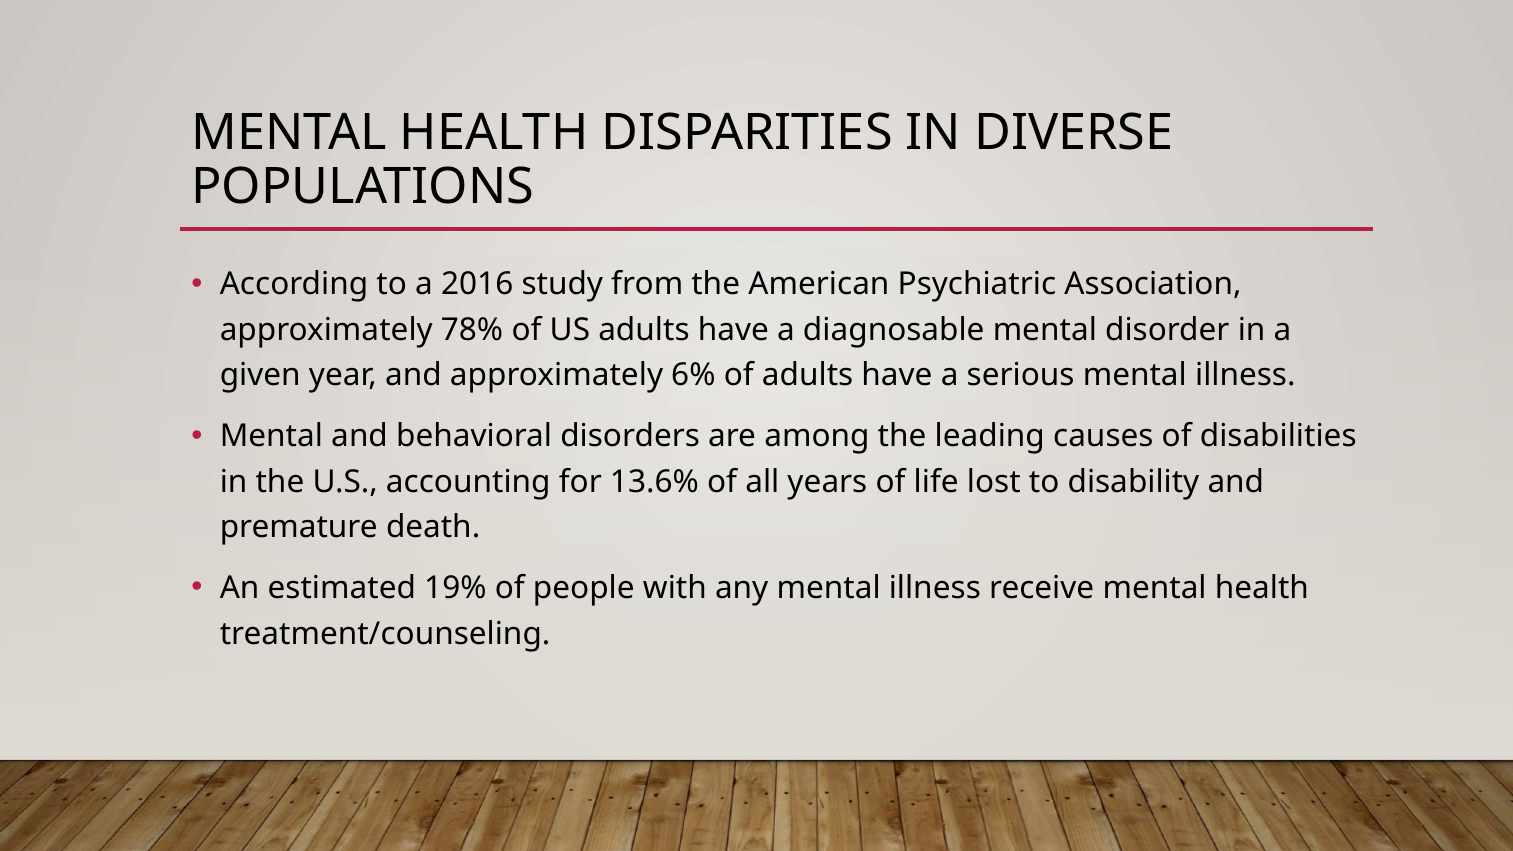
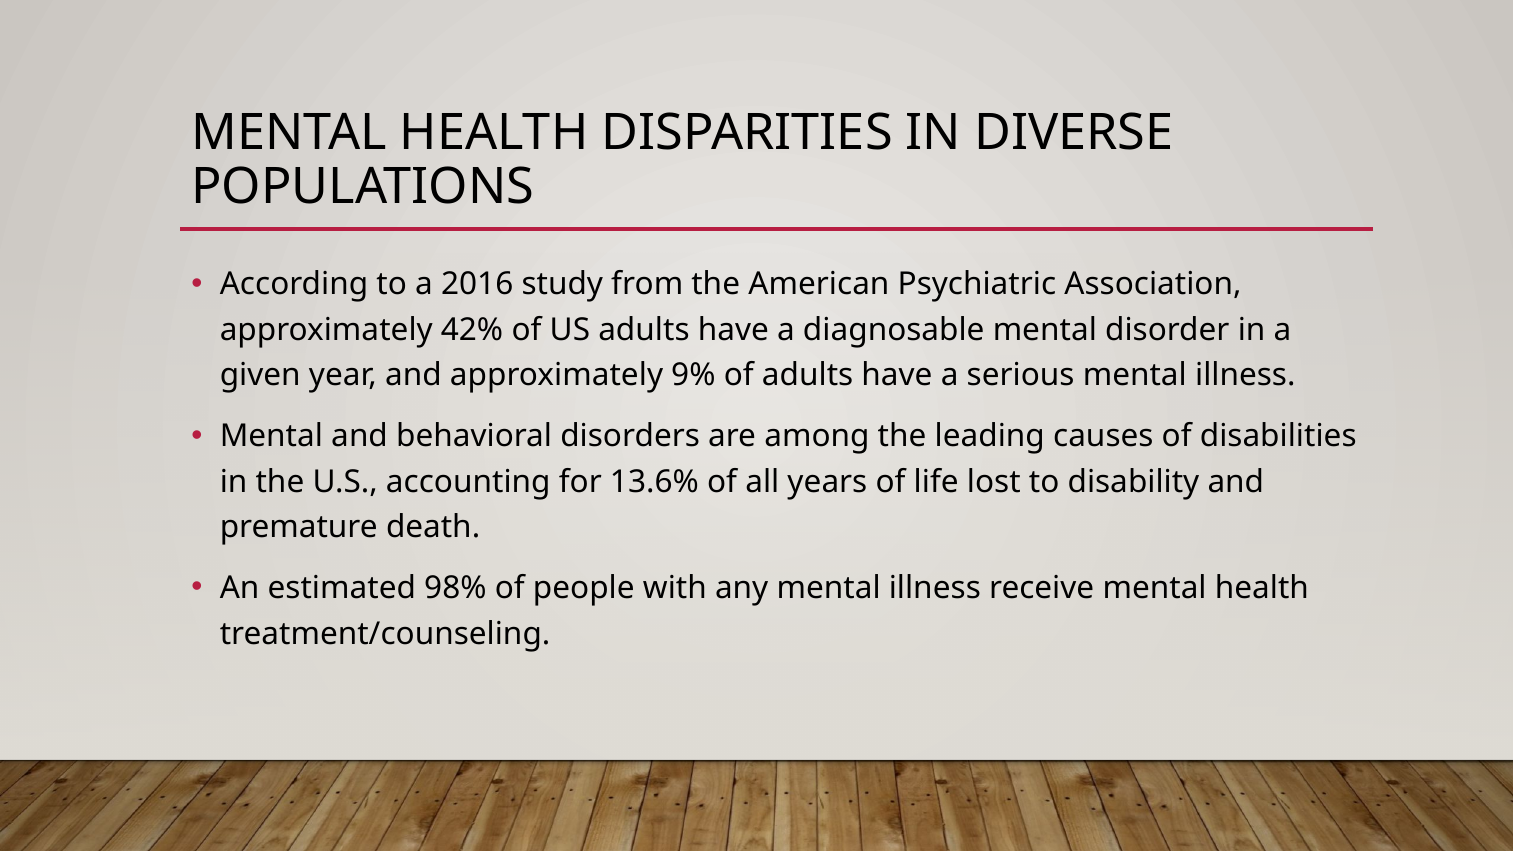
78%: 78% -> 42%
6%: 6% -> 9%
19%: 19% -> 98%
